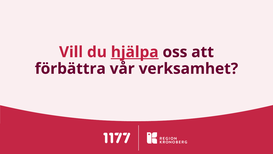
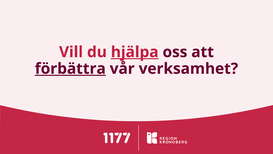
förbättra underline: none -> present
